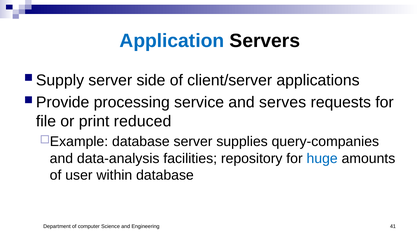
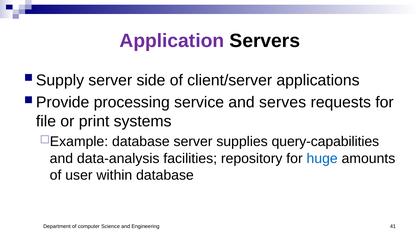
Application colour: blue -> purple
reduced: reduced -> systems
query-companies: query-companies -> query-capabilities
